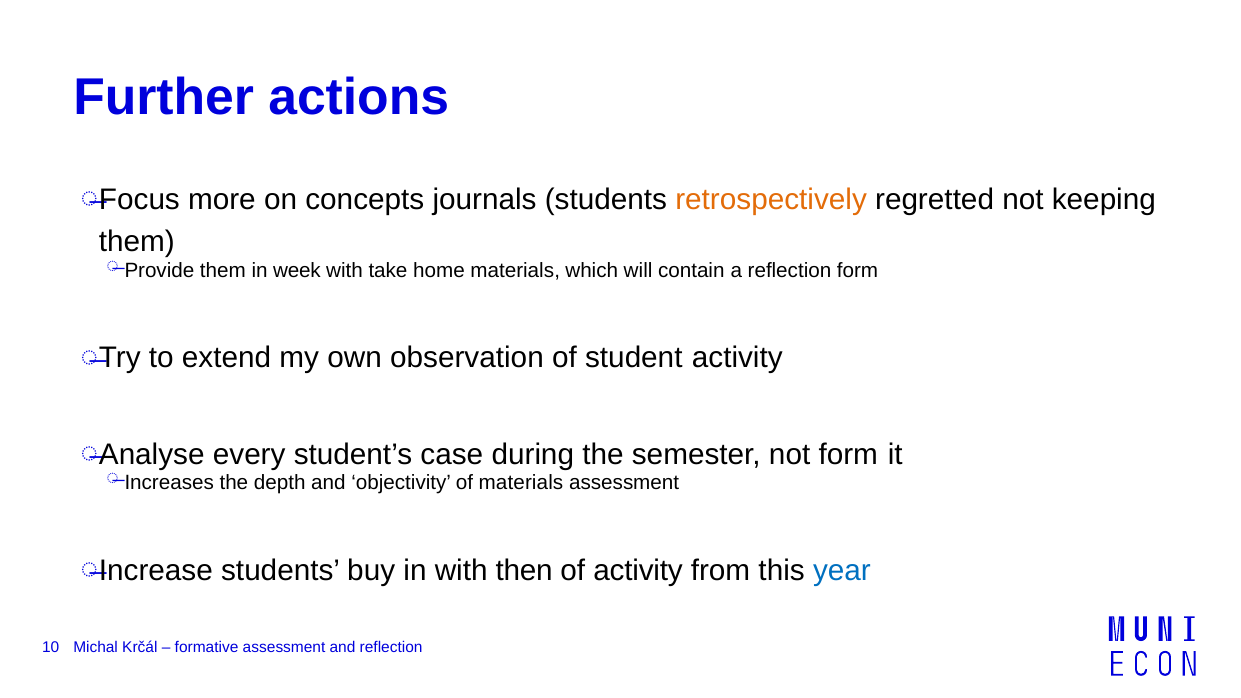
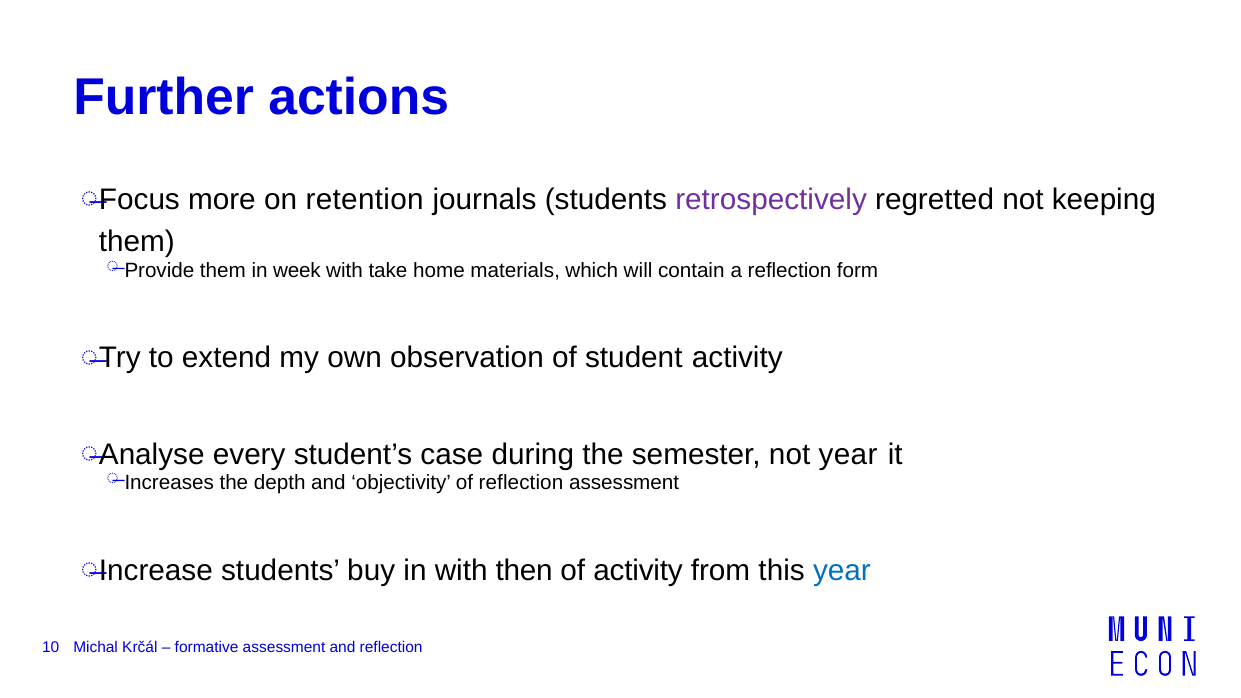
concepts: concepts -> retention
retrospectively colour: orange -> purple
not form: form -> year
of materials: materials -> reflection
